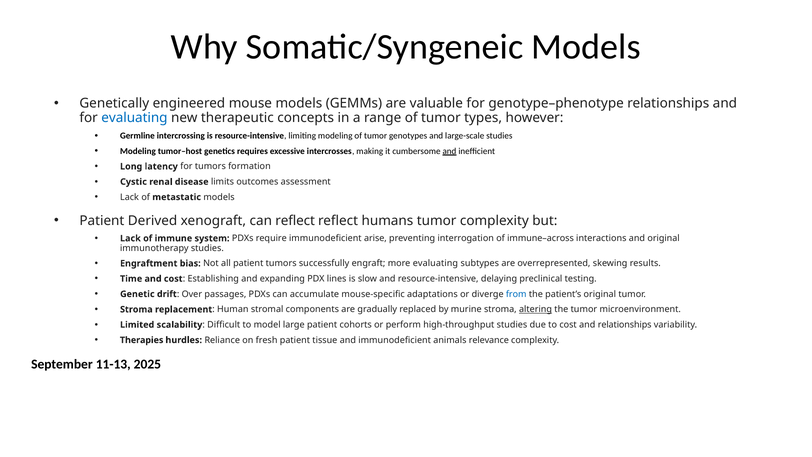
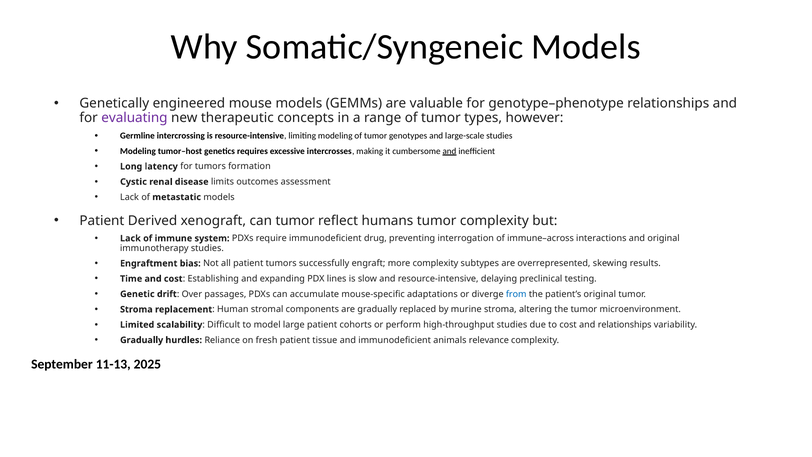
evaluating at (134, 118) colour: blue -> purple
can reflect: reflect -> tumor
arise: arise -> drug
more evaluating: evaluating -> complexity
altering underline: present -> none
Therapies at (142, 340): Therapies -> Gradually
